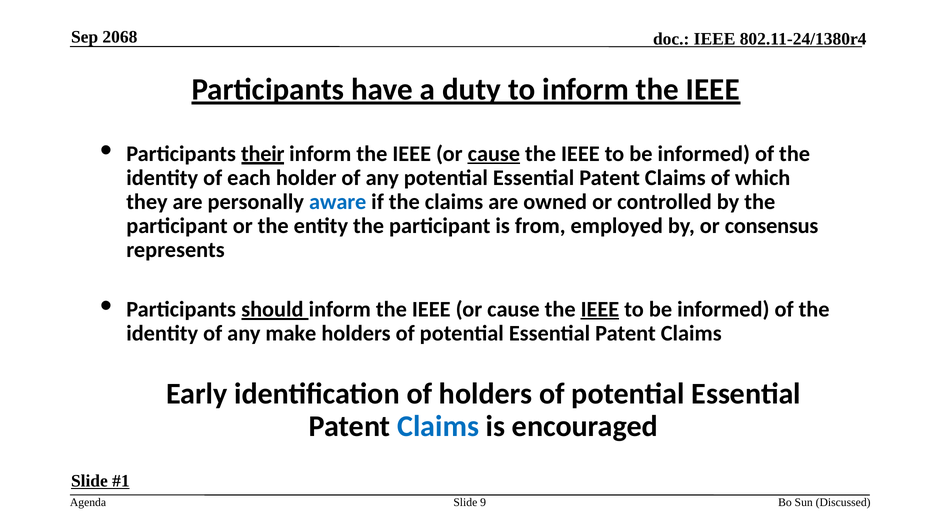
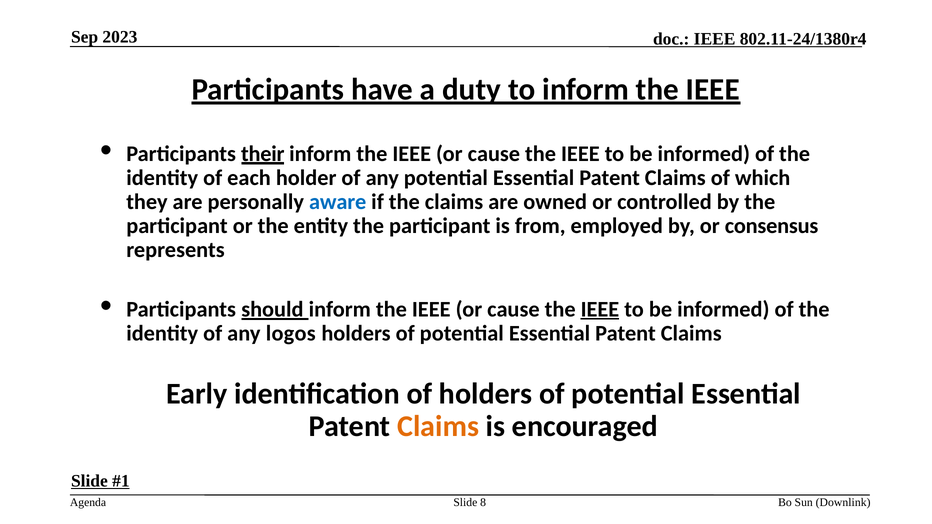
2068: 2068 -> 2023
cause at (494, 154) underline: present -> none
make: make -> logos
Claims at (438, 427) colour: blue -> orange
9: 9 -> 8
Discussed: Discussed -> Downlink
